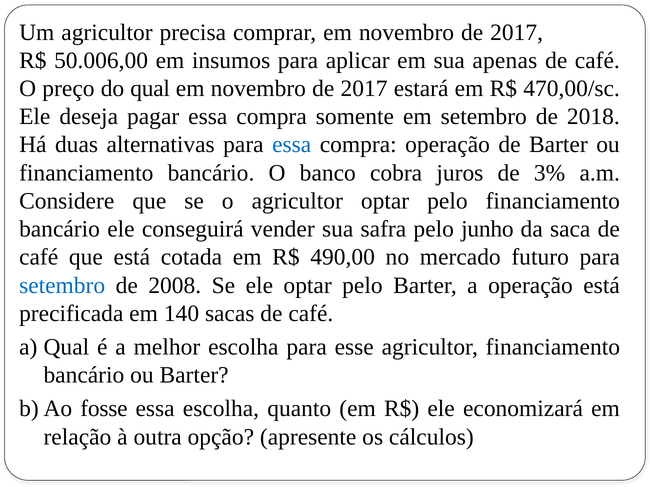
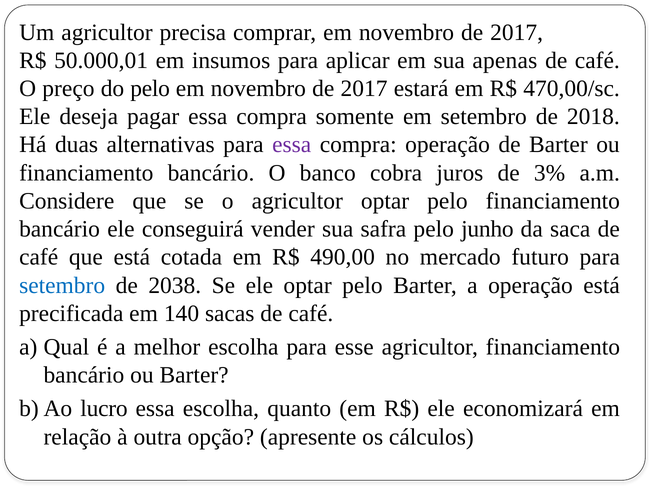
50.006,00: 50.006,00 -> 50.000,01
do qual: qual -> pelo
essa at (292, 145) colour: blue -> purple
2008: 2008 -> 2038
fosse: fosse -> lucro
